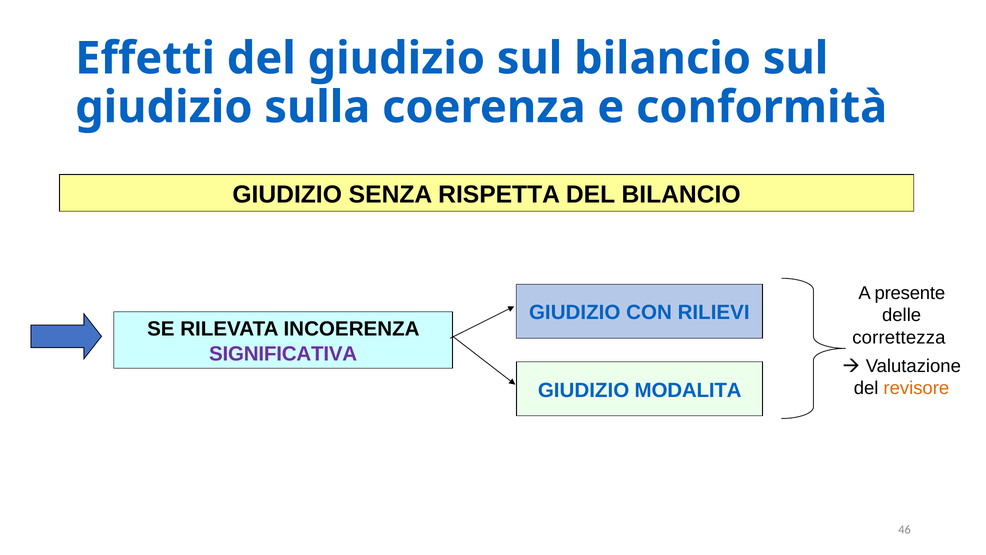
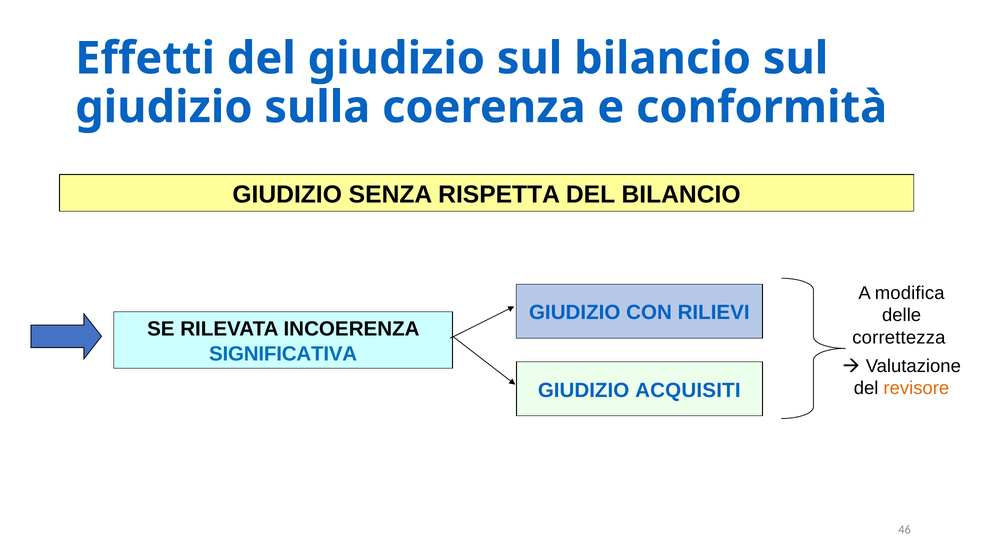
presente: presente -> modifica
SIGNIFICATIVA colour: purple -> blue
MODALITA: MODALITA -> ACQUISITI
